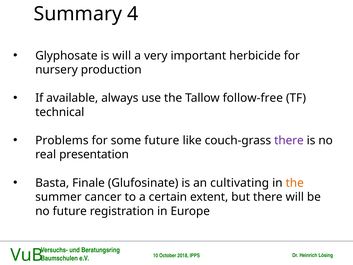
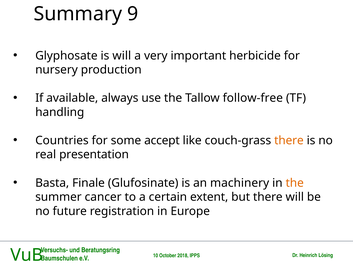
4: 4 -> 9
technical: technical -> handling
Problems: Problems -> Countries
some future: future -> accept
there at (289, 140) colour: purple -> orange
cultivating: cultivating -> machinery
